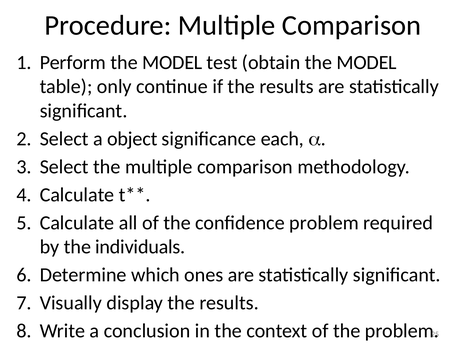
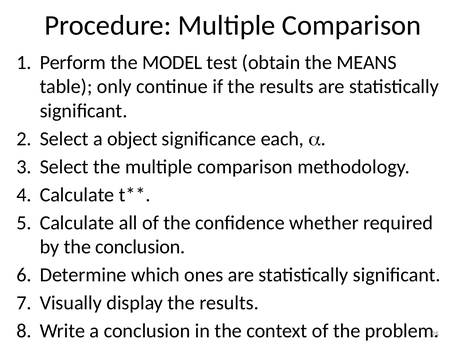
obtain the MODEL: MODEL -> MEANS
confidence problem: problem -> whether
the individuals: individuals -> conclusion
